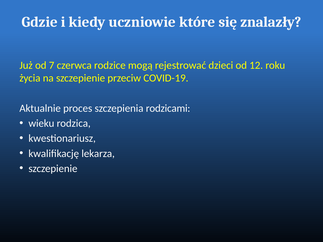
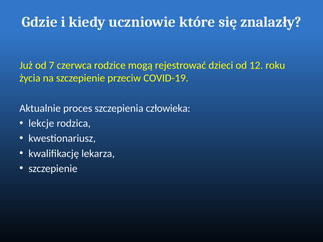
rodzicami: rodzicami -> człowieka
wieku: wieku -> lekcje
